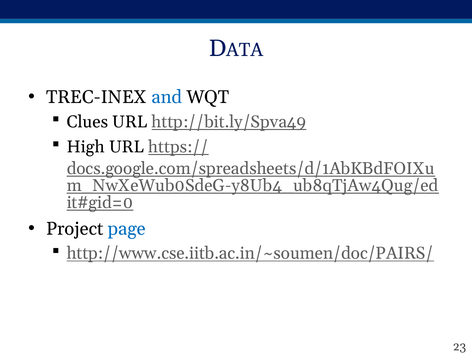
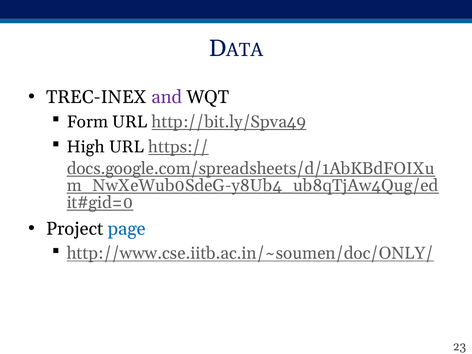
and colour: blue -> purple
Clues: Clues -> Form
http://www.cse.iitb.ac.in/~soumen/doc/PAIRS/: http://www.cse.iitb.ac.in/~soumen/doc/PAIRS/ -> http://www.cse.iitb.ac.in/~soumen/doc/ONLY/
